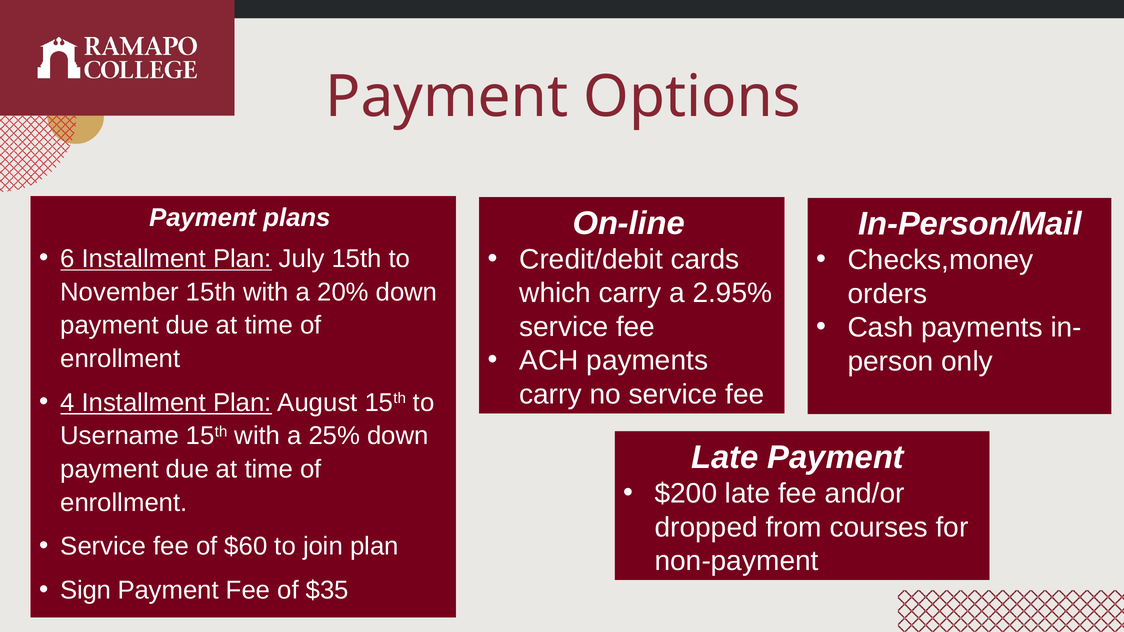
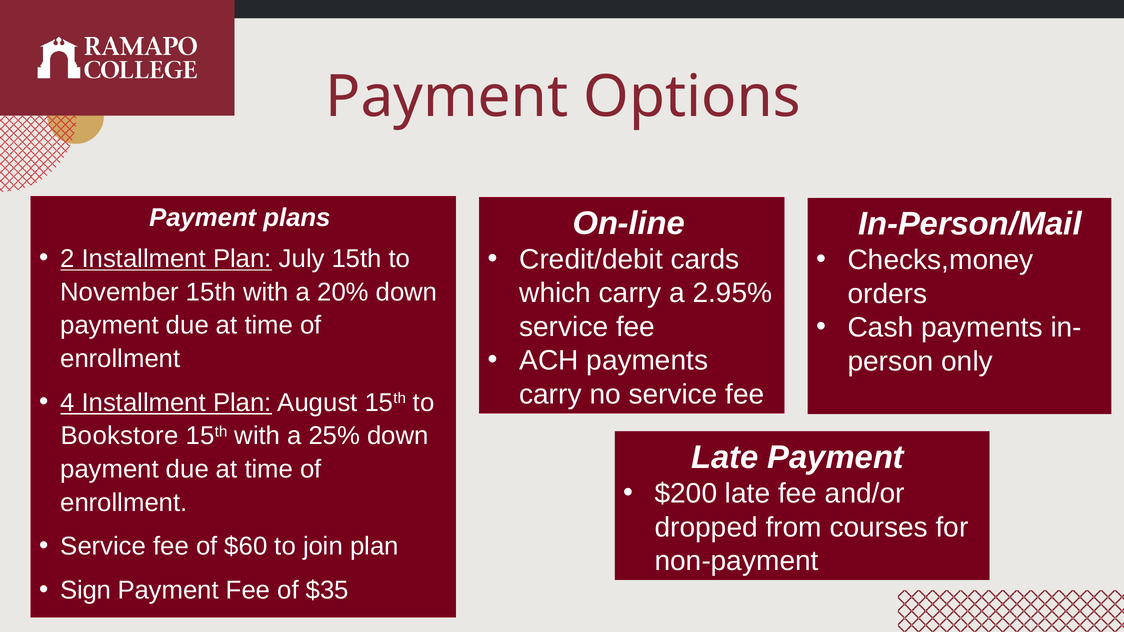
6: 6 -> 2
Username: Username -> Bookstore
